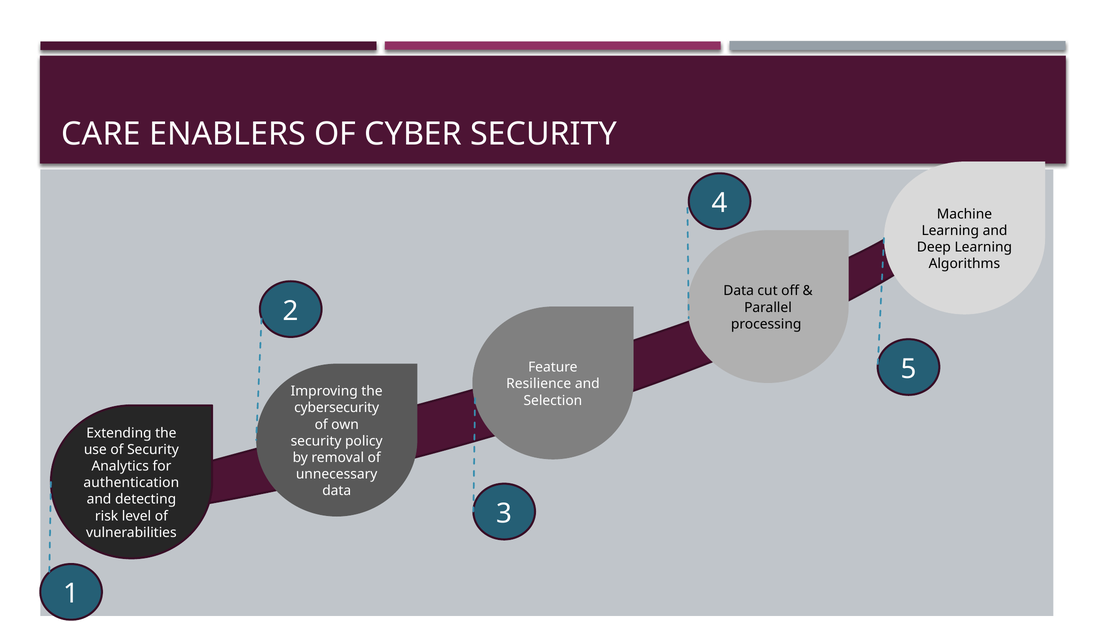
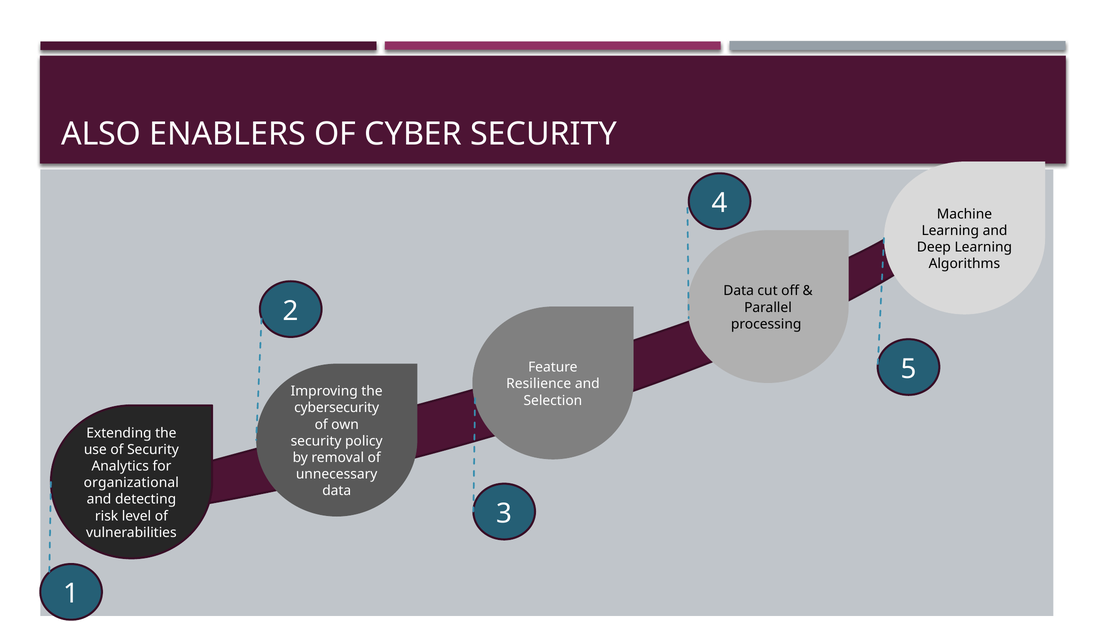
CARE: CARE -> ALSO
authentication: authentication -> organizational
